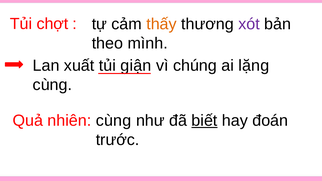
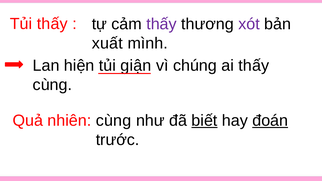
Tủi chợt: chợt -> thấy
thấy at (162, 24) colour: orange -> purple
theo: theo -> xuất
xuất: xuất -> hiện
ai lặng: lặng -> thấy
đoán underline: none -> present
